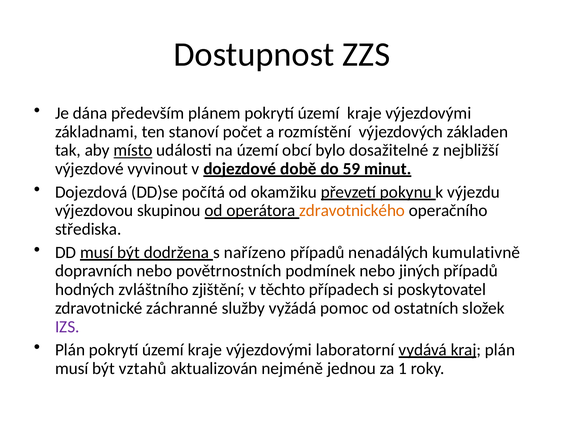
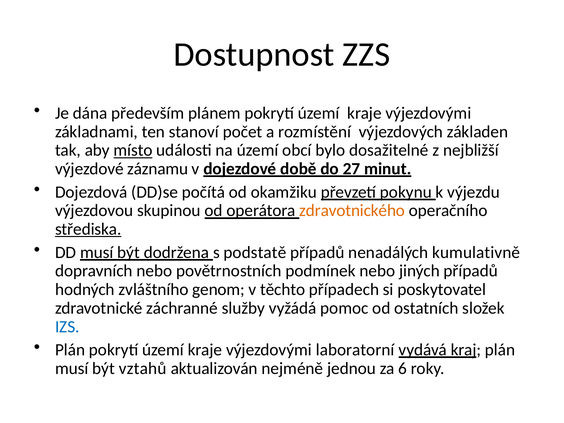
vyvinout: vyvinout -> záznamu
59: 59 -> 27
střediska underline: none -> present
nařízeno: nařízeno -> podstatě
zjištění: zjištění -> genom
IZS colour: purple -> blue
1: 1 -> 6
